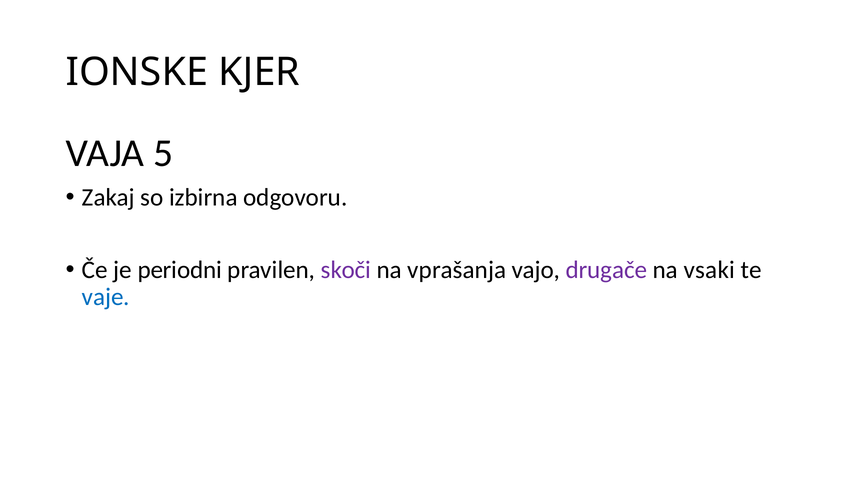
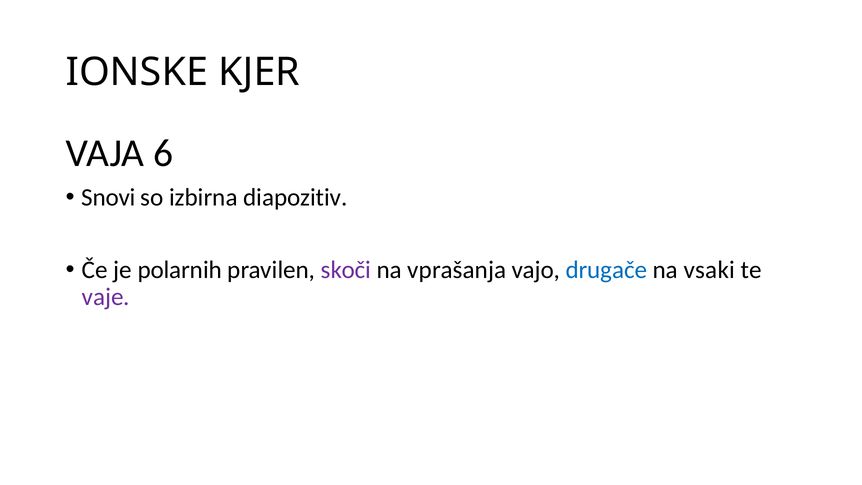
5: 5 -> 6
Zakaj: Zakaj -> Snovi
odgovoru: odgovoru -> diapozitiv
periodni: periodni -> polarnih
drugače colour: purple -> blue
vaje colour: blue -> purple
